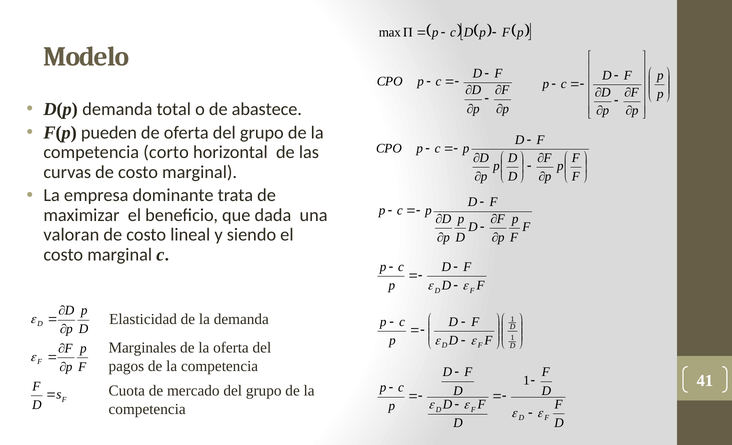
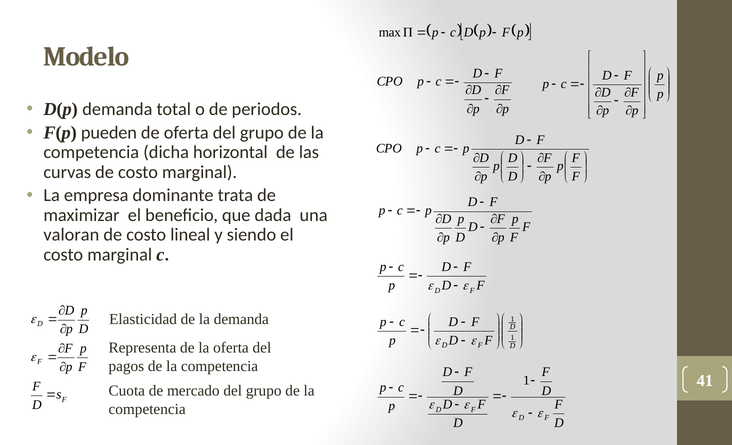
abastece: abastece -> periodos
corto: corto -> dicha
Marginales: Marginales -> Representa
